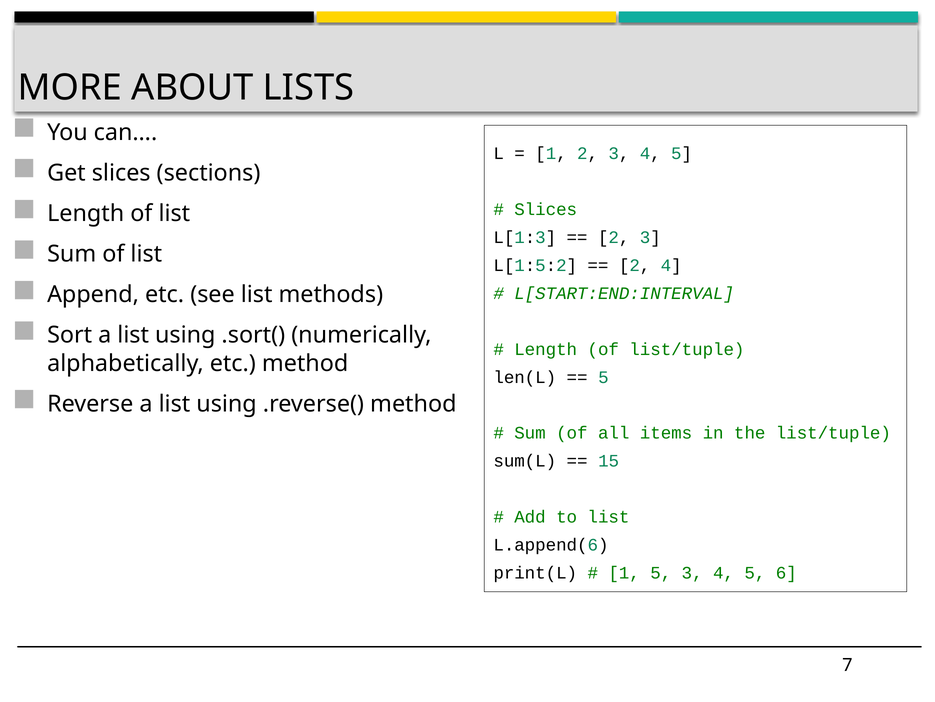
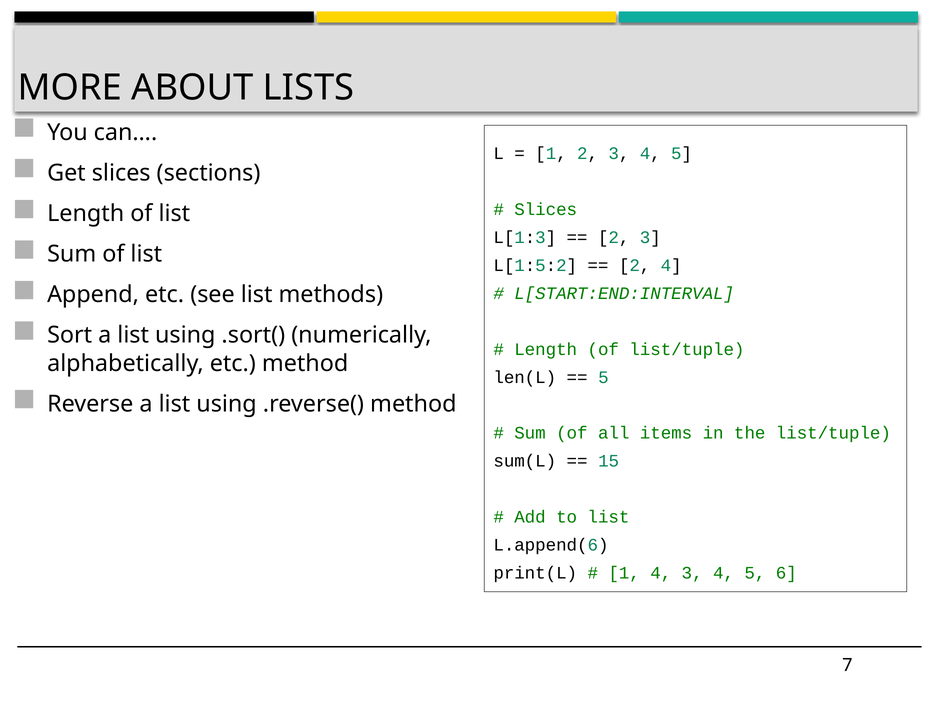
1 5: 5 -> 4
